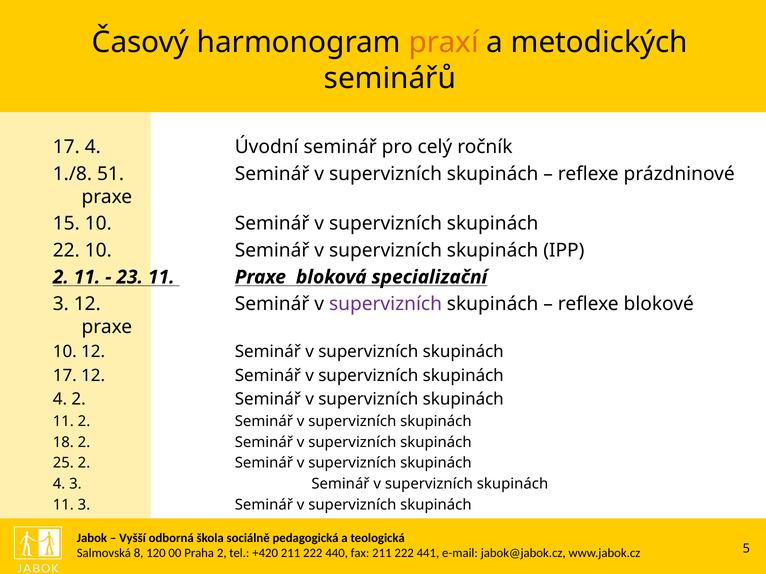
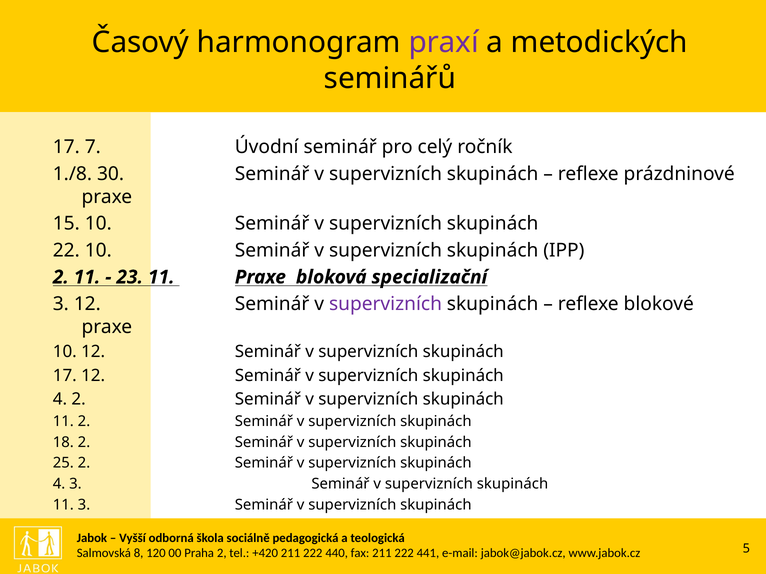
praxí colour: orange -> purple
17 4: 4 -> 7
51: 51 -> 30
